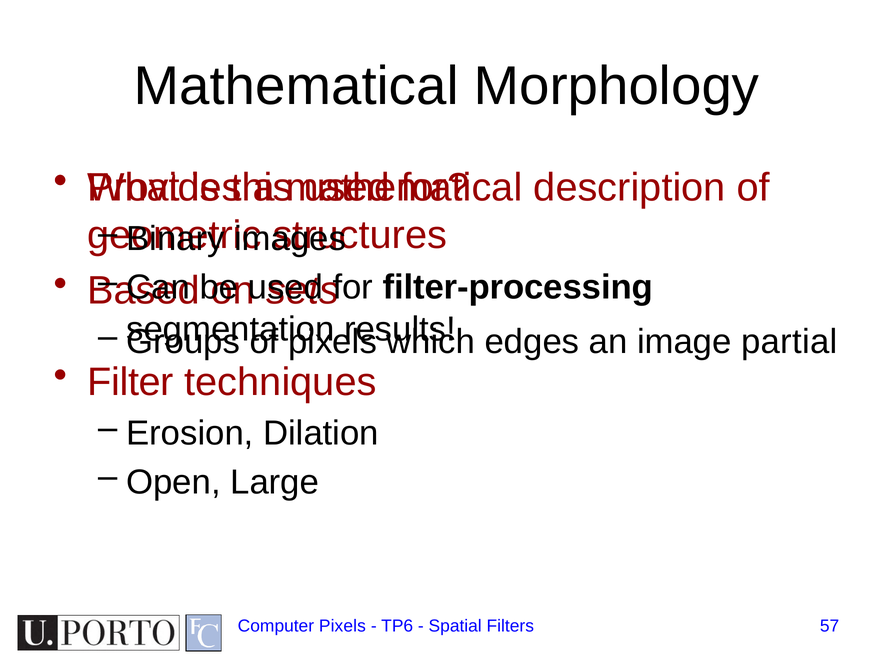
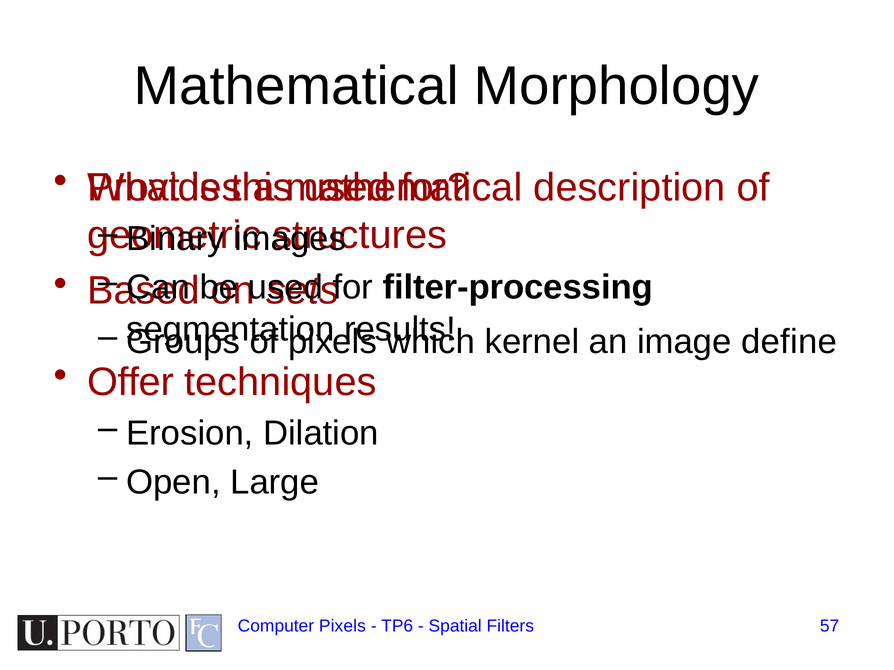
edges: edges -> kernel
partial: partial -> define
Filter: Filter -> Offer
